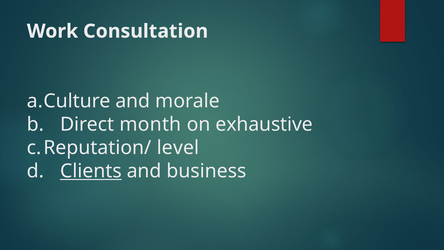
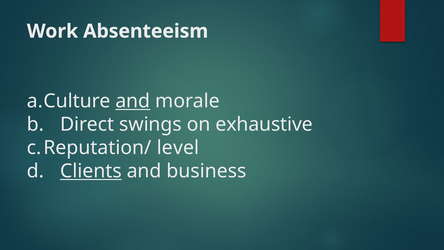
Consultation: Consultation -> Absenteeism
and at (133, 101) underline: none -> present
month: month -> swings
